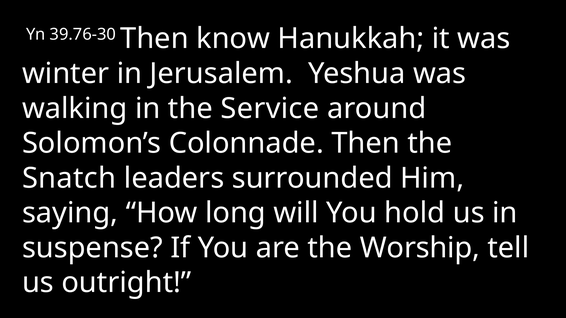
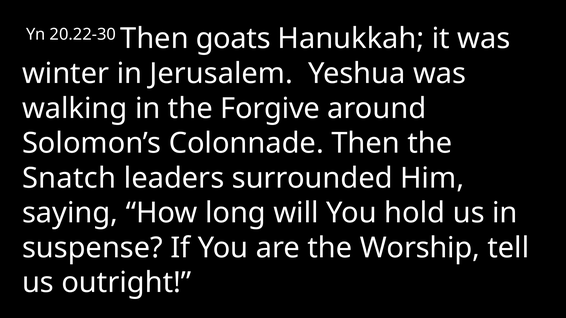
39.76-30: 39.76-30 -> 20.22-30
know: know -> goats
Service: Service -> Forgive
